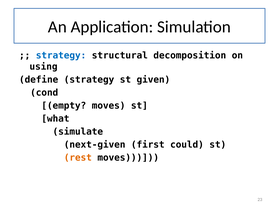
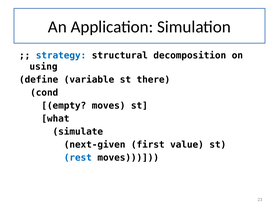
define strategy: strategy -> variable
given: given -> there
could: could -> value
rest colour: orange -> blue
